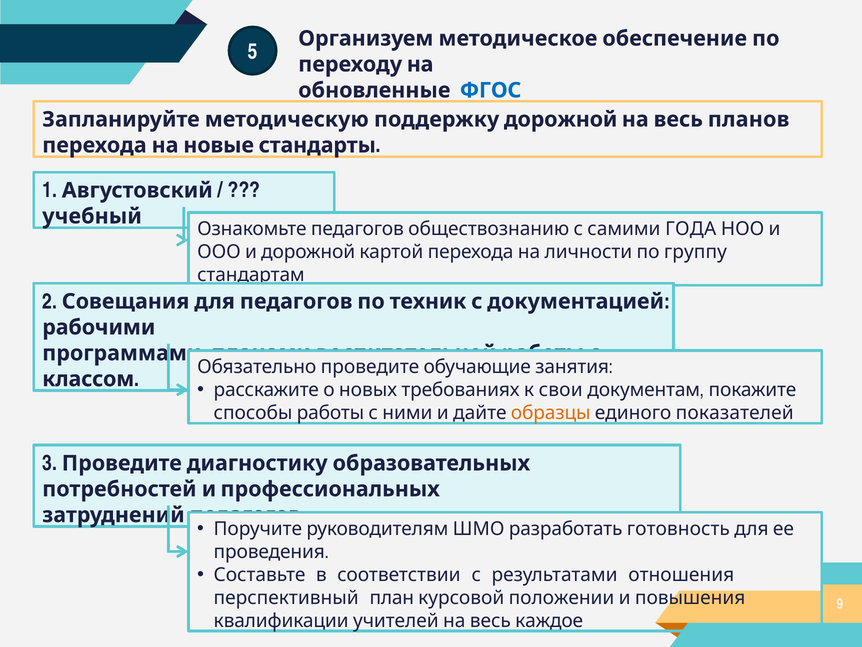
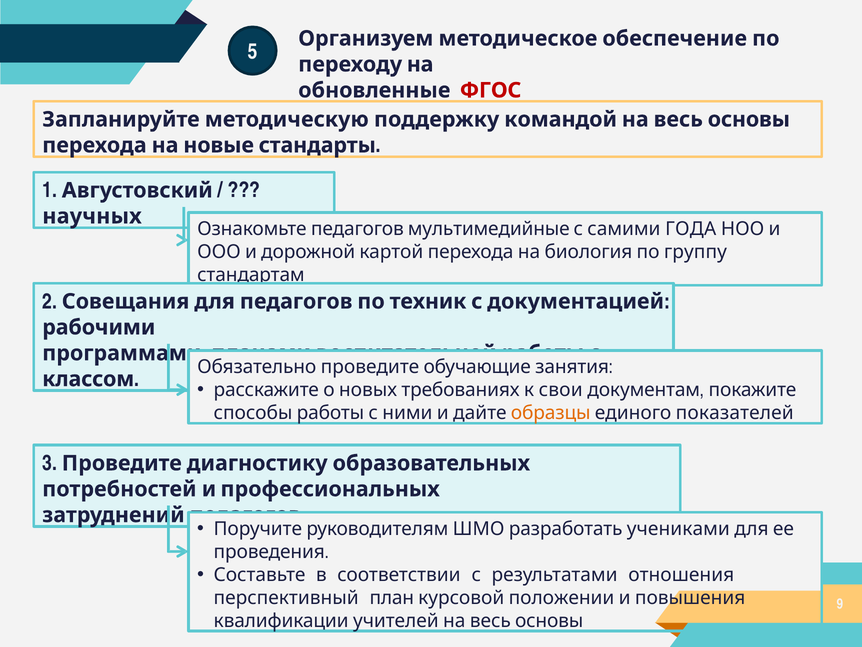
ФГОС colour: blue -> red
дорожной: дорожной -> командой
планов at (749, 119): планов -> основы
учебный: учебный -> научных
обществознанию: обществознанию -> мультимедийные
личности: личности -> биология
готовность: готовность -> учениками
учителей на весь каждое: каждое -> основы
